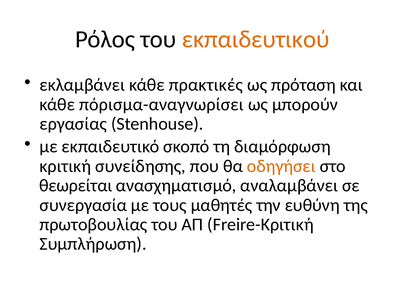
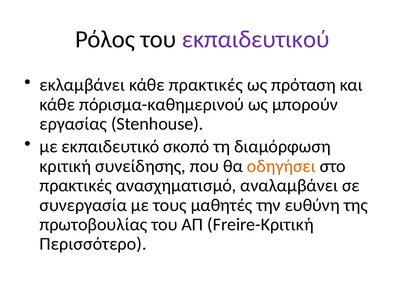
εκπαιδευτικού colour: orange -> purple
πόρισμα-αναγνωρίσει: πόρισμα-αναγνωρίσει -> πόρισμα-καθημερινού
θεωρείται at (76, 185): θεωρείται -> πρακτικές
Συμπλήρωση: Συμπλήρωση -> Περισσότερο
